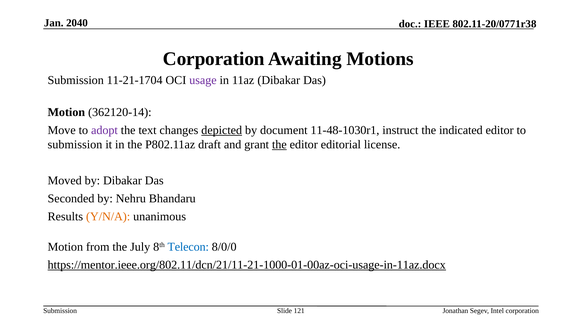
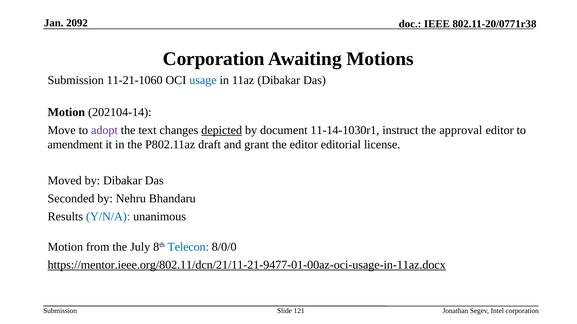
2040: 2040 -> 2092
11-21-1704: 11-21-1704 -> 11-21-1060
usage colour: purple -> blue
362120-14: 362120-14 -> 202104-14
11-48-1030r1: 11-48-1030r1 -> 11-14-1030r1
indicated: indicated -> approval
submission at (75, 145): submission -> amendment
the at (279, 145) underline: present -> none
Y/N/A colour: orange -> blue
https://mentor.ieee.org/802.11/dcn/21/11-21-1000-01-00az-oci-usage-in-11az.docx: https://mentor.ieee.org/802.11/dcn/21/11-21-1000-01-00az-oci-usage-in-11az.docx -> https://mentor.ieee.org/802.11/dcn/21/11-21-9477-01-00az-oci-usage-in-11az.docx
